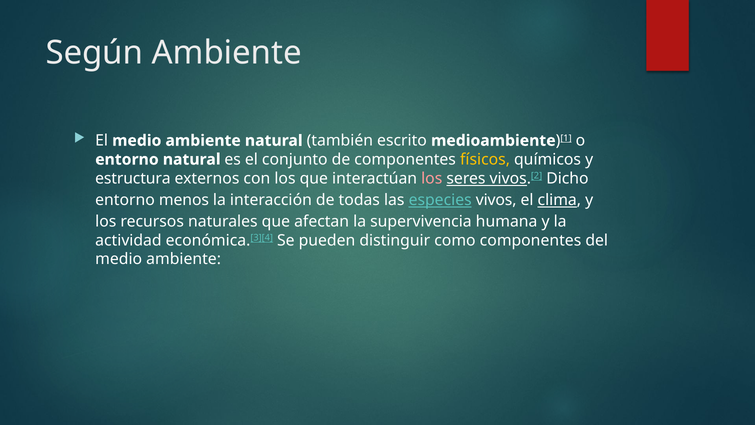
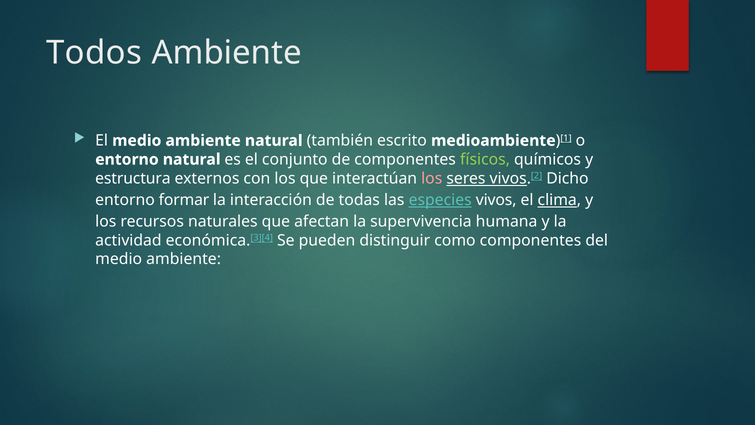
Según: Según -> Todos
físicos colour: yellow -> light green
menos: menos -> formar
